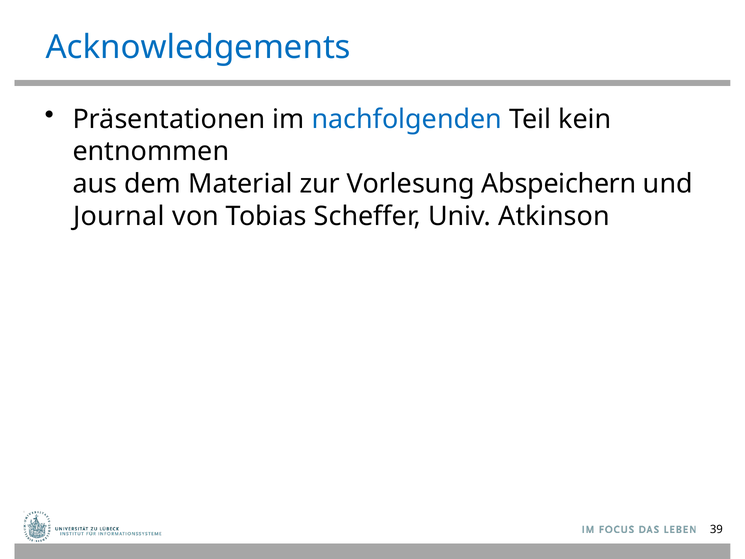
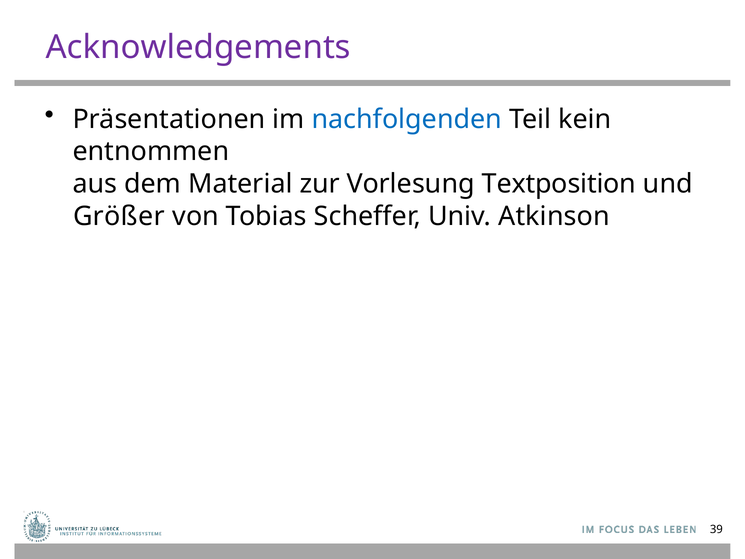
Acknowledgements colour: blue -> purple
Abspeichern: Abspeichern -> Textposition
Journal: Journal -> Größer
